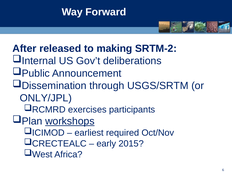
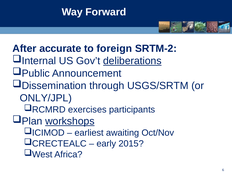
released: released -> accurate
making: making -> foreign
deliberations underline: none -> present
required: required -> awaiting
